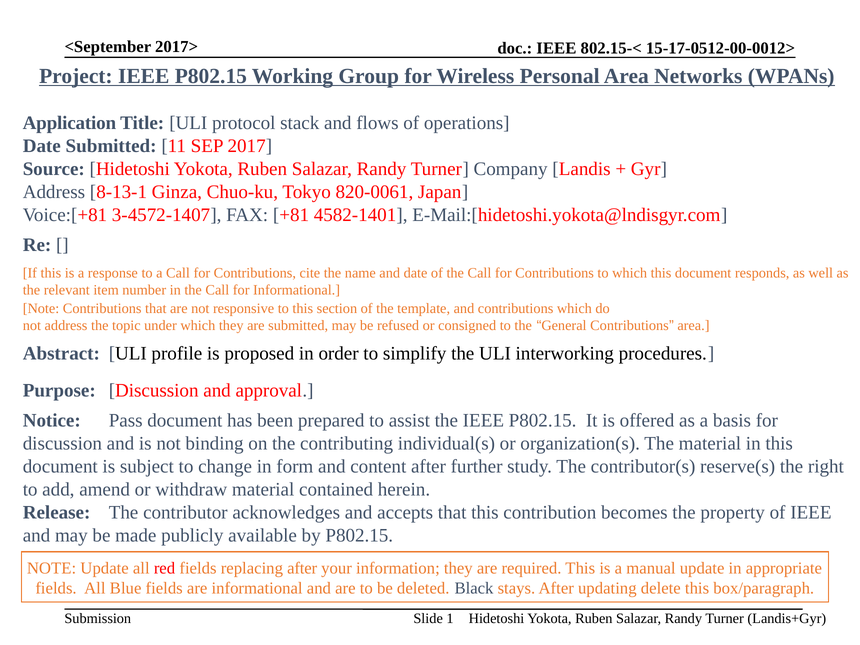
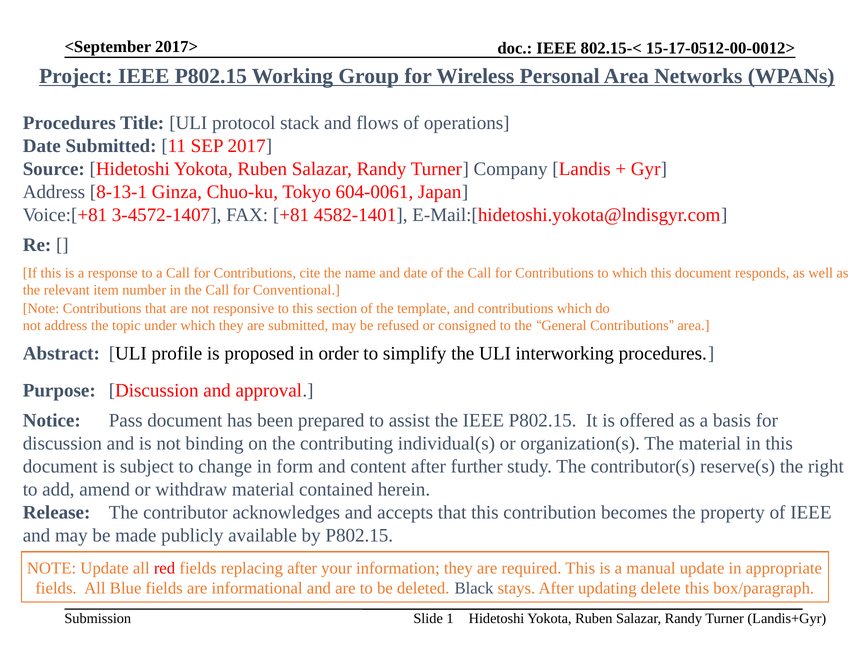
Application at (69, 123): Application -> Procedures
820-0061: 820-0061 -> 604-0061
for Informational: Informational -> Conventional
